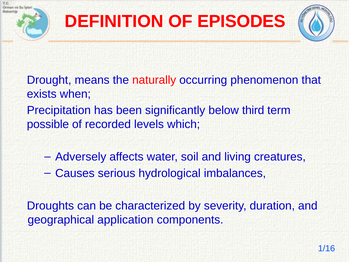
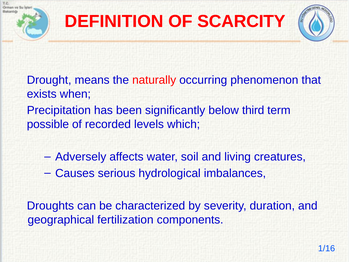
EPISODES: EPISODES -> SCARCITY
application: application -> fertilization
